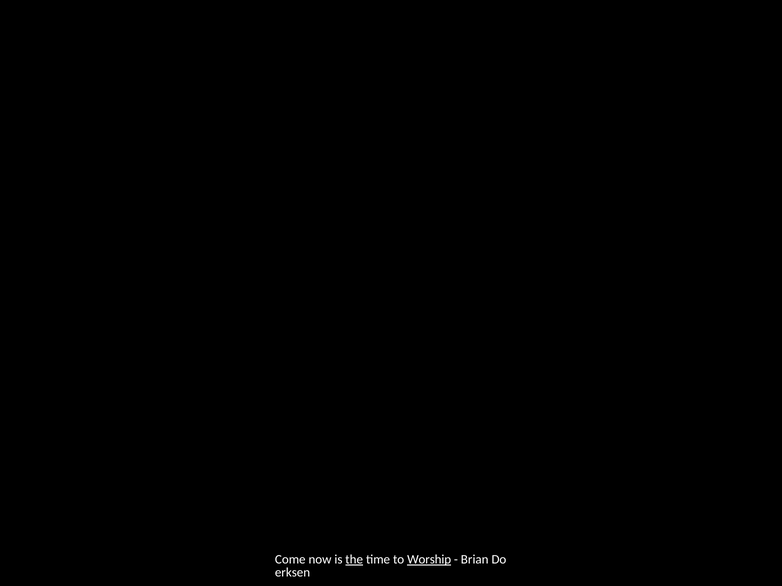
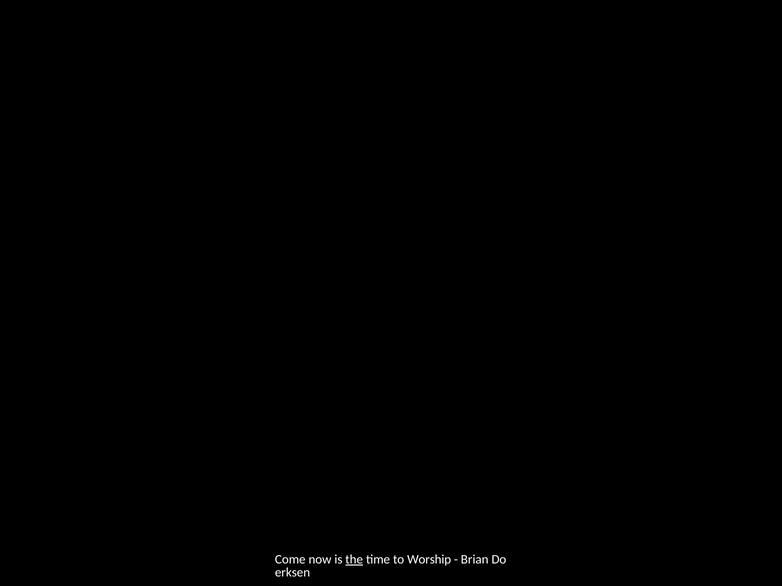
Worship underline: present -> none
